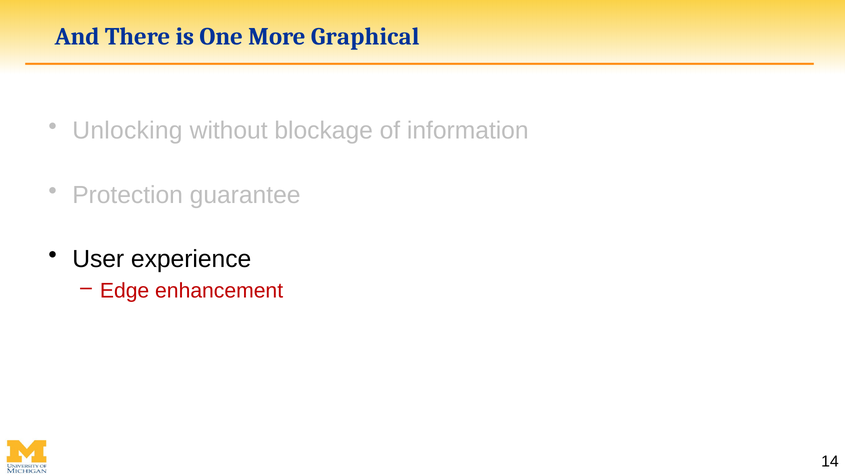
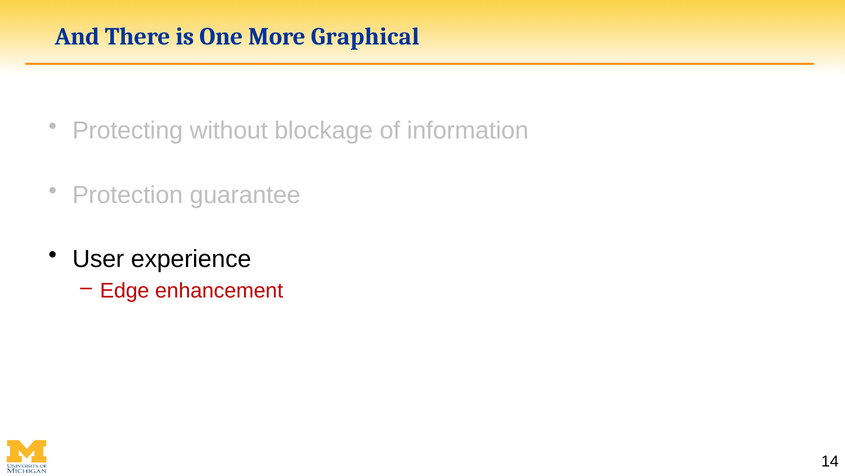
Unlocking: Unlocking -> Protecting
